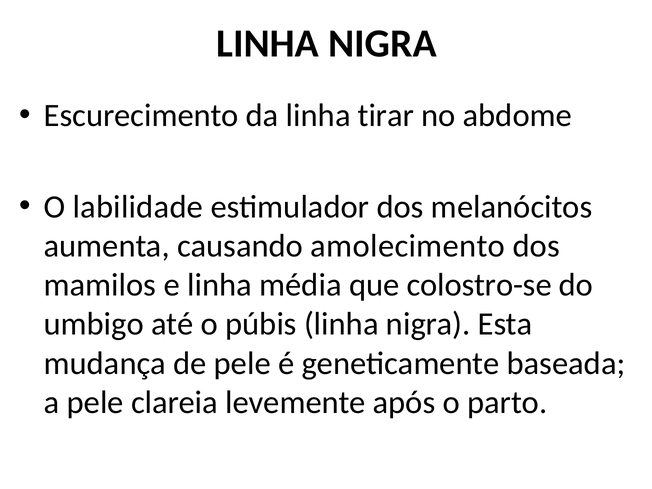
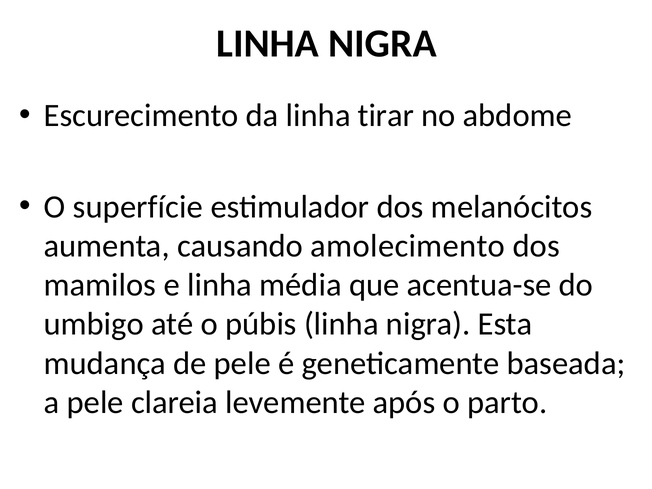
labilidade: labilidade -> superfície
colostro-se: colostro-se -> acentua-se
